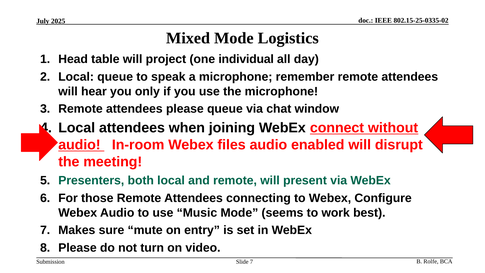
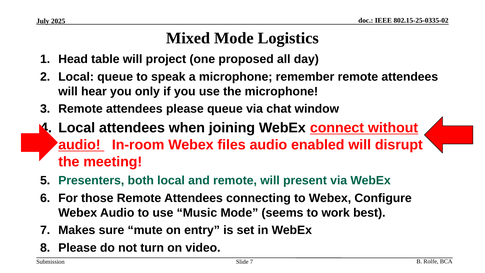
individual: individual -> proposed
